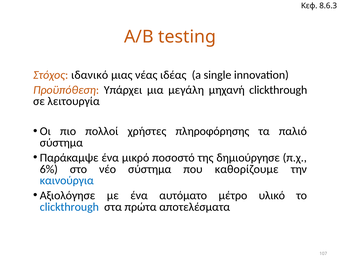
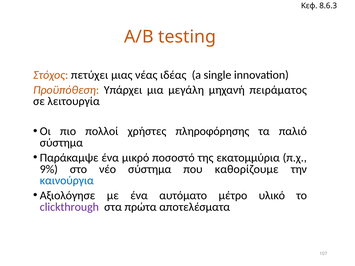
ιδανικό: ιδανικό -> πετύχει
μηχανή clickthrough: clickthrough -> πειράματος
δημιούργησε: δημιούργησε -> εκατομμύρια
6%: 6% -> 9%
clickthrough at (69, 207) colour: blue -> purple
